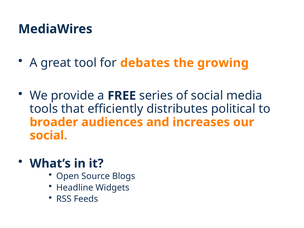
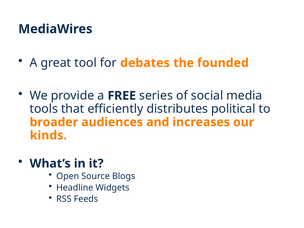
growing: growing -> founded
social at (48, 135): social -> kinds
